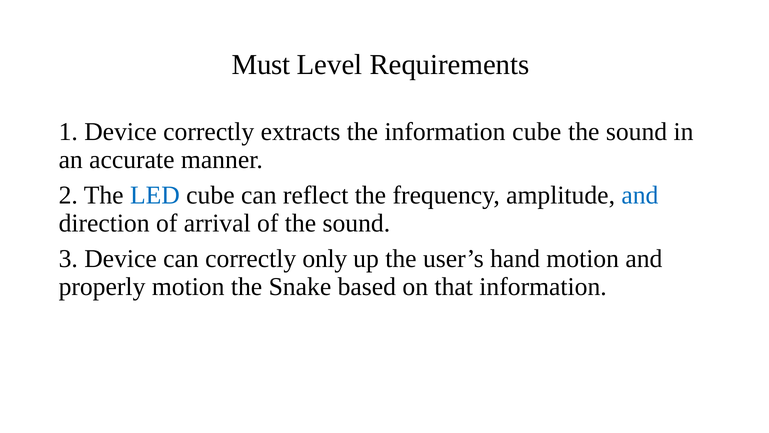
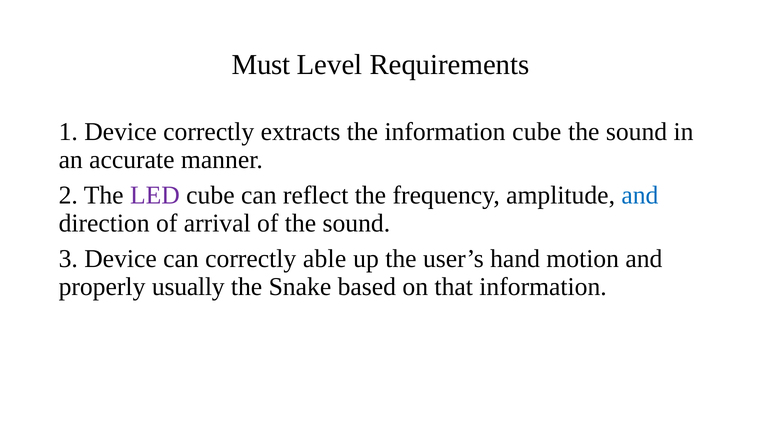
LED colour: blue -> purple
only: only -> able
properly motion: motion -> usually
